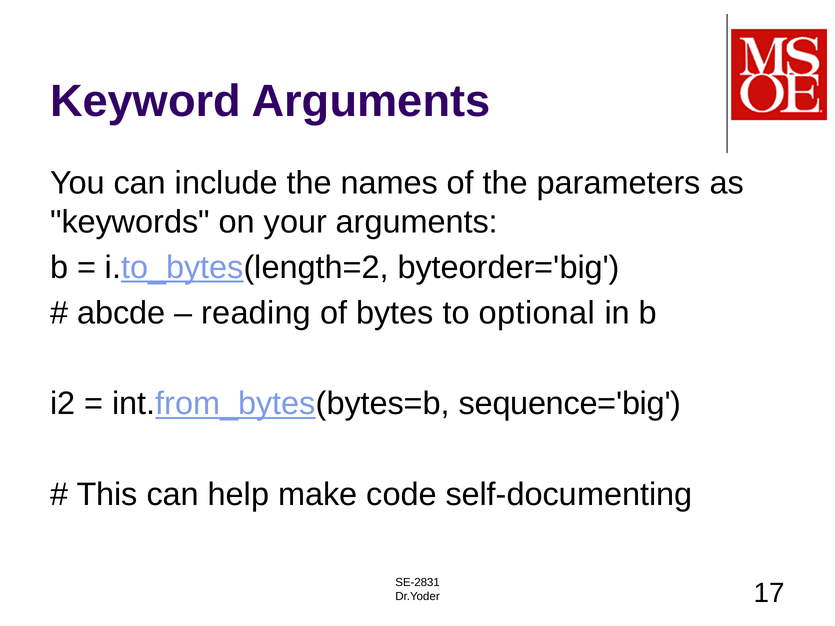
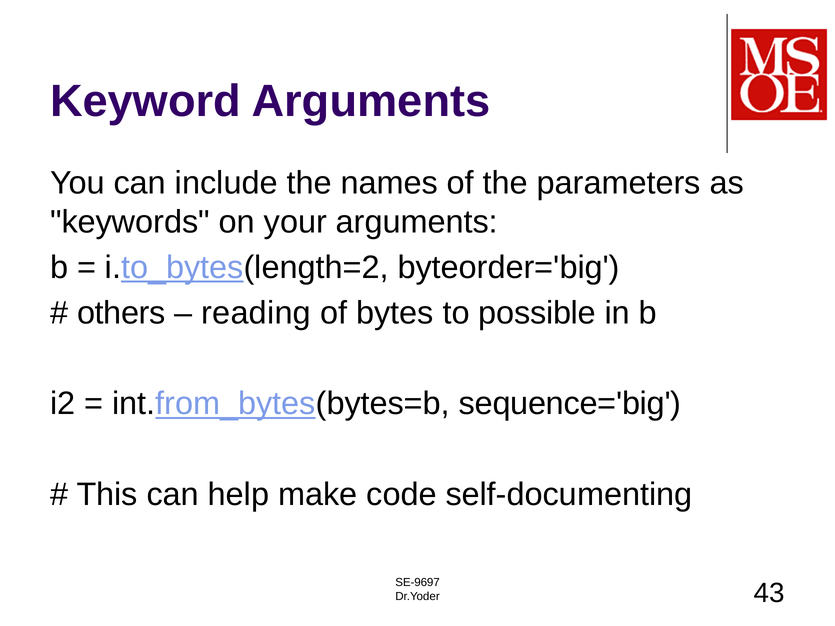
abcde: abcde -> others
optional: optional -> possible
SE-2831: SE-2831 -> SE-9697
17: 17 -> 43
